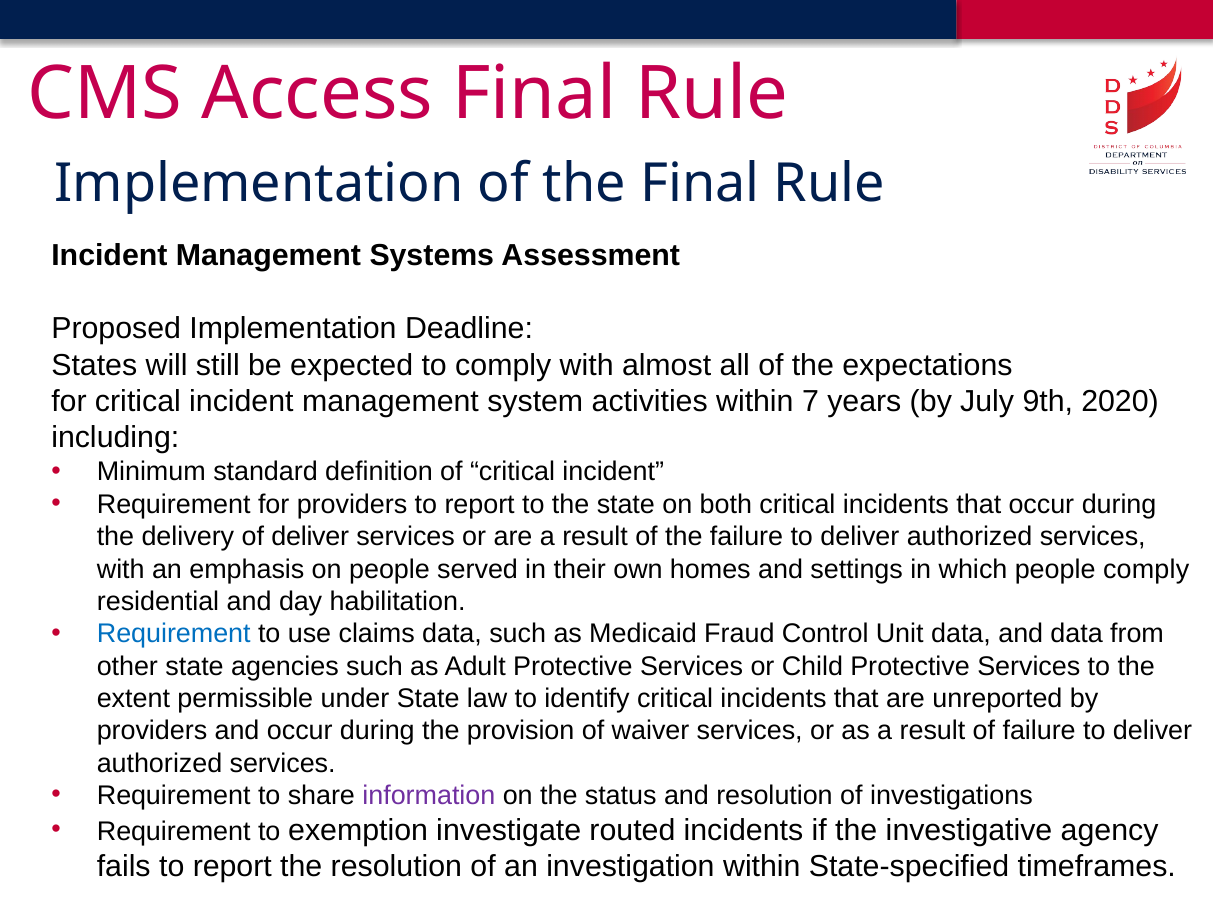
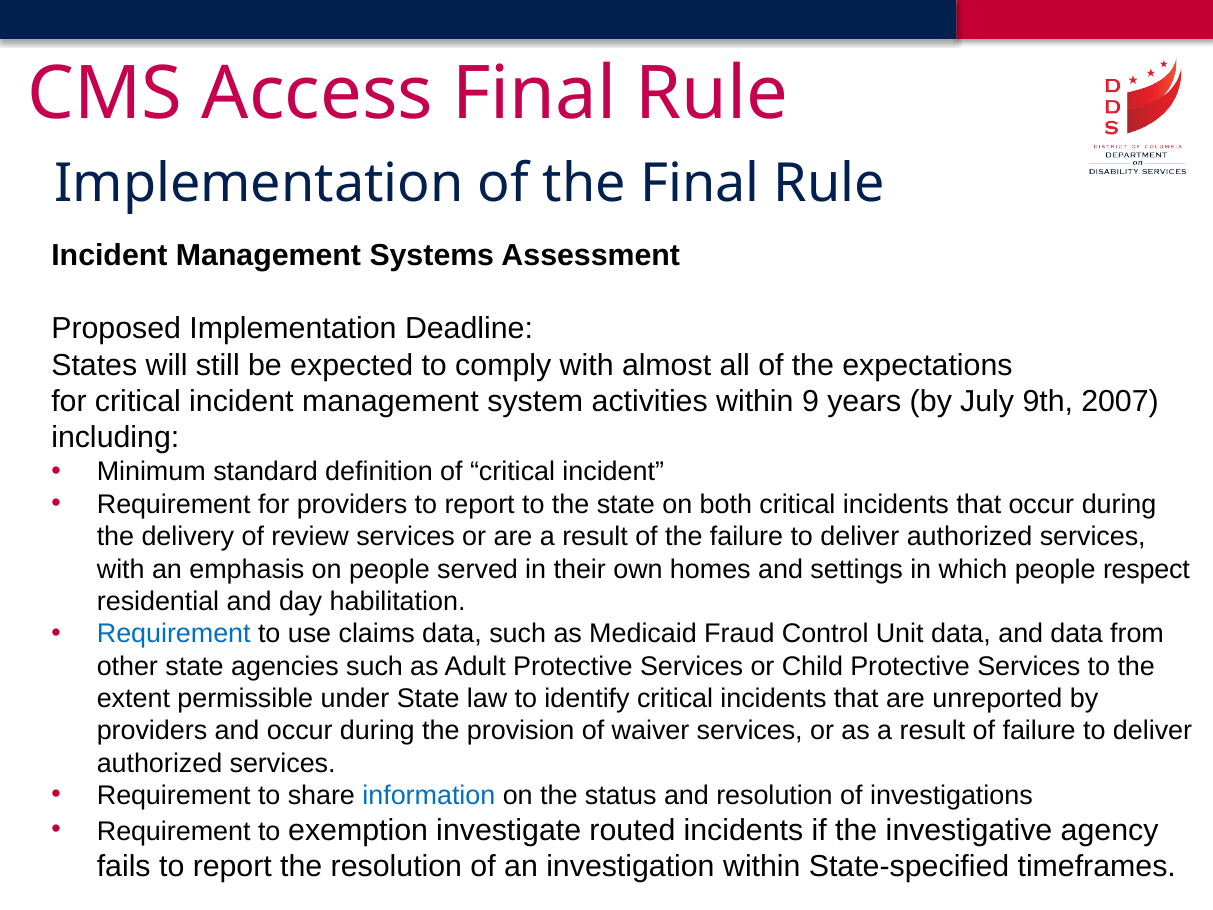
7: 7 -> 9
2020: 2020 -> 2007
of deliver: deliver -> review
people comply: comply -> respect
information colour: purple -> blue
